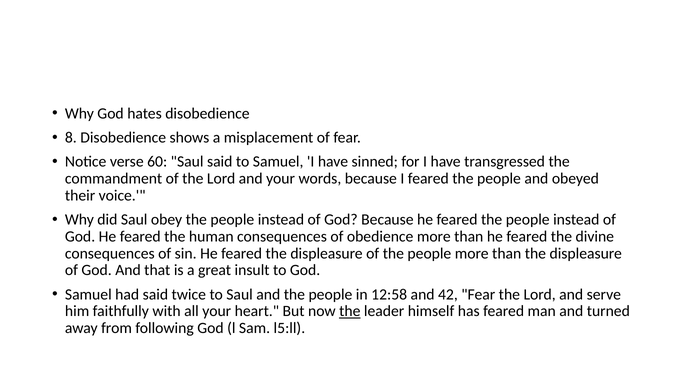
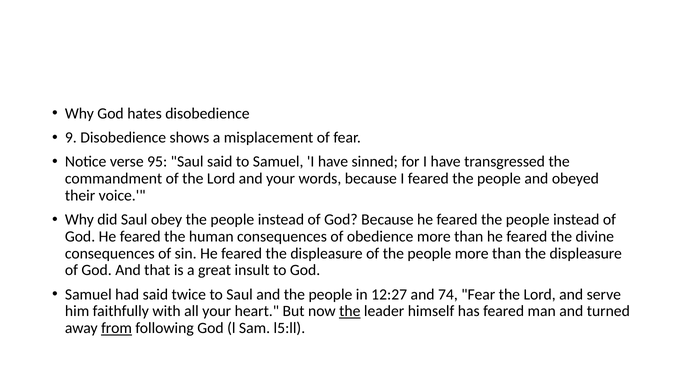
8: 8 -> 9
60: 60 -> 95
12:58: 12:58 -> 12:27
42: 42 -> 74
from underline: none -> present
